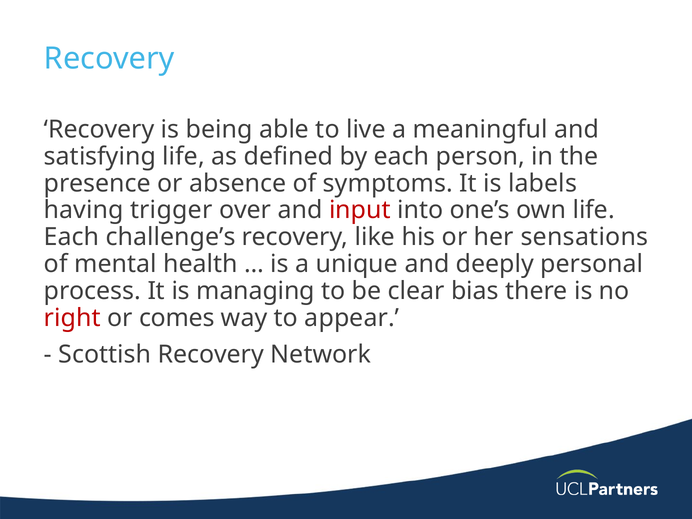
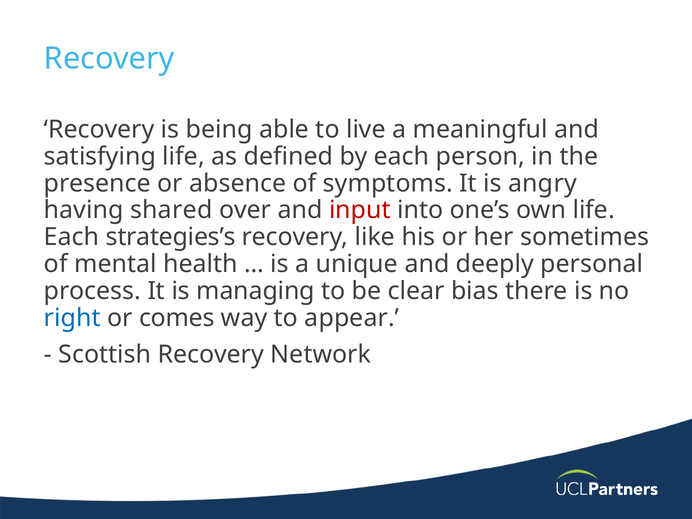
labels: labels -> angry
trigger: trigger -> shared
challenge’s: challenge’s -> strategies’s
sensations: sensations -> sometimes
right colour: red -> blue
